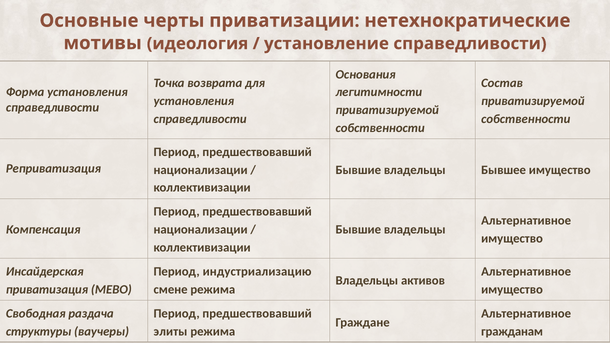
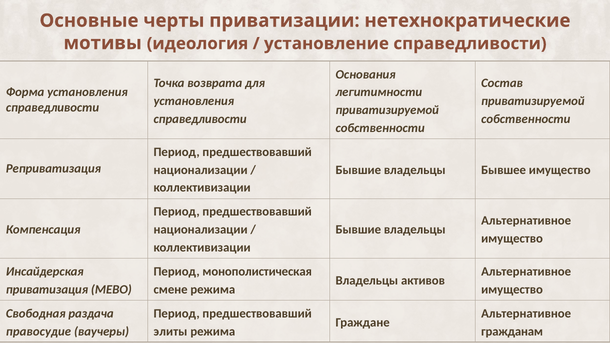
индустриализацию: индустриализацию -> монополистическая
структуры: структуры -> правосудие
